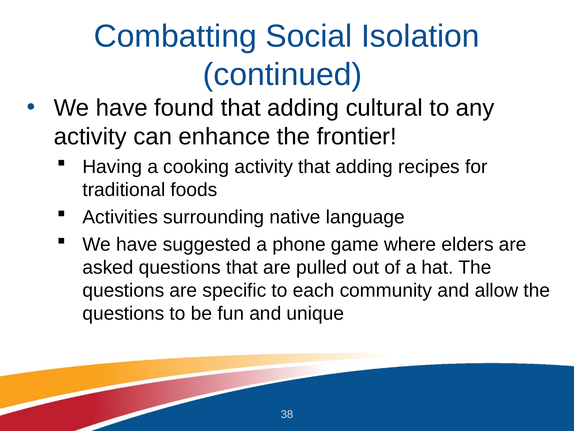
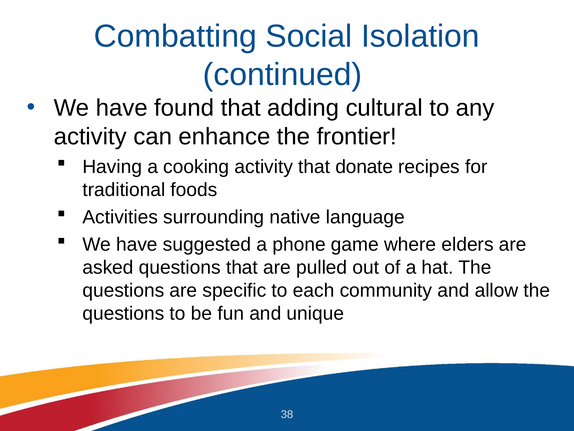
activity that adding: adding -> donate
